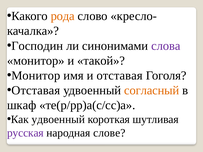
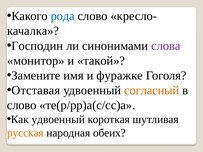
рода colour: orange -> blue
Монитор at (36, 76): Монитор -> Замените
и отставая: отставая -> фуражке
шкаф at (22, 105): шкаф -> слово
русская colour: purple -> orange
слове: слове -> обеих
